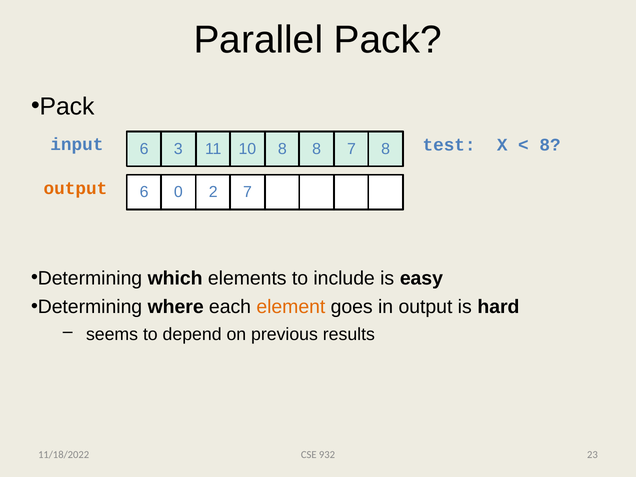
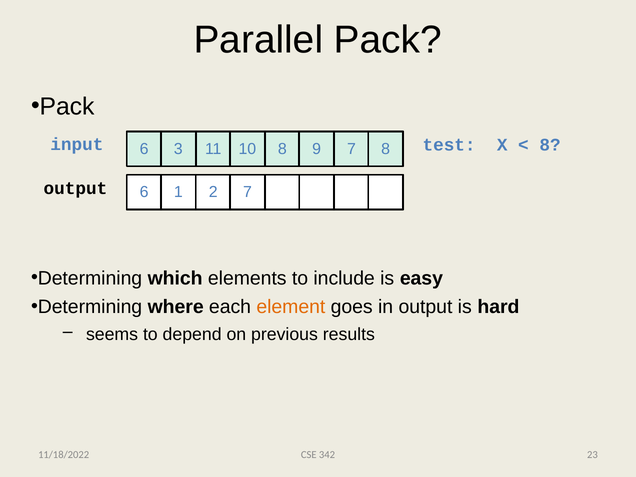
8 8: 8 -> 9
output at (75, 188) colour: orange -> black
0: 0 -> 1
932: 932 -> 342
